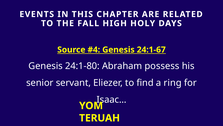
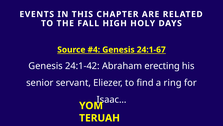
24:1-80: 24:1-80 -> 24:1-42
possess: possess -> erecting
